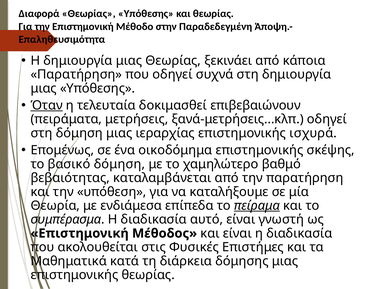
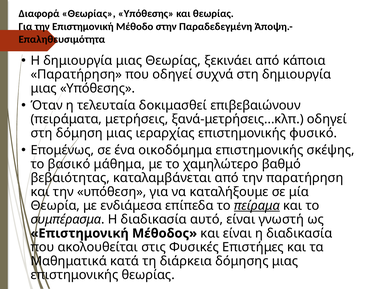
Όταν underline: present -> none
ισχυρά: ισχυρά -> φυσικό
βασικό δόμηση: δόμηση -> μάθημα
